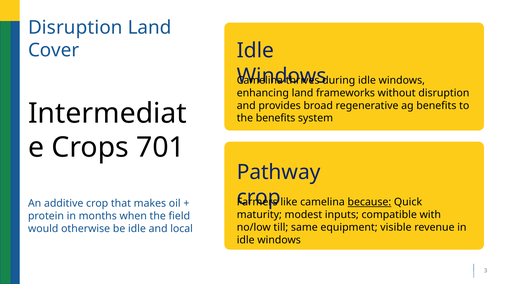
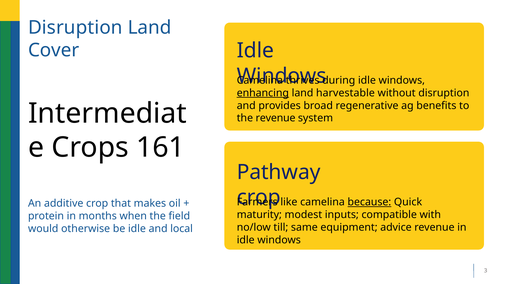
enhancing underline: none -> present
frameworks: frameworks -> harvestable
the benefits: benefits -> revenue
701: 701 -> 161
visible: visible -> advice
